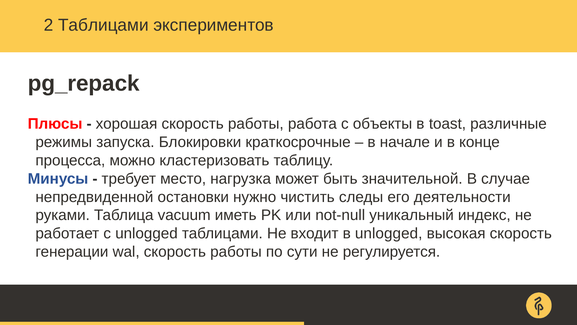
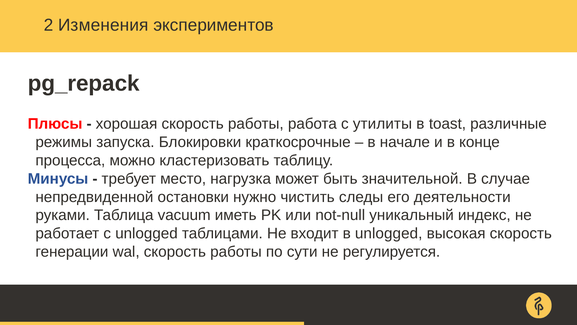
2 Таблицами: Таблицами -> Изменения
объекты: объекты -> утилиты
